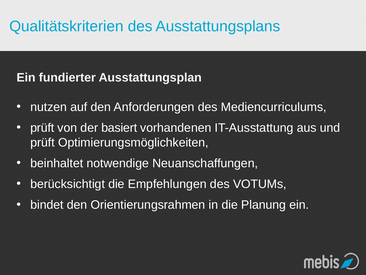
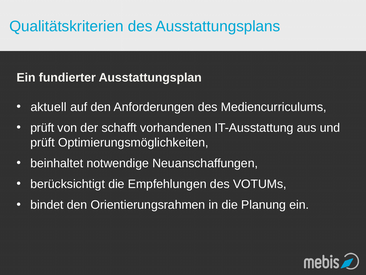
nutzen: nutzen -> aktuell
basiert: basiert -> schafft
